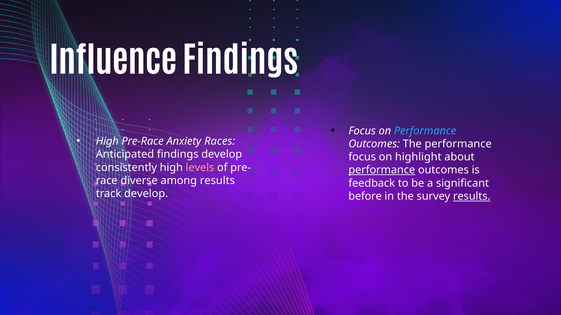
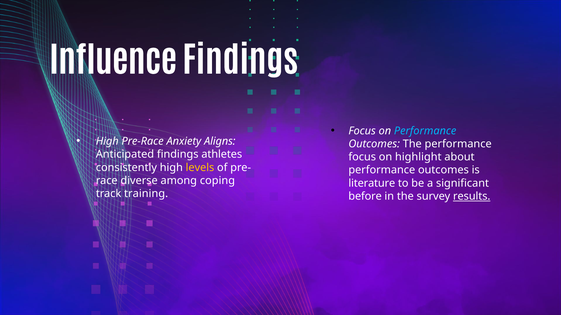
Races: Races -> Aligns
findings develop: develop -> athletes
levels colour: pink -> yellow
performance at (382, 170) underline: present -> none
among results: results -> coping
feedback: feedback -> literature
track develop: develop -> training
